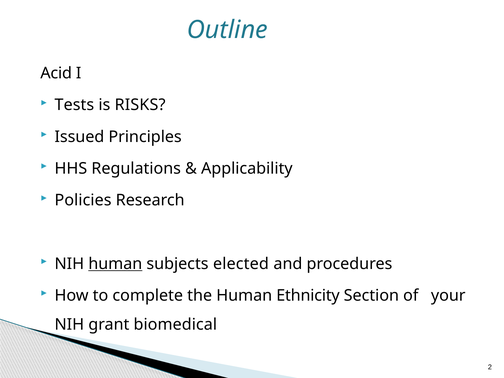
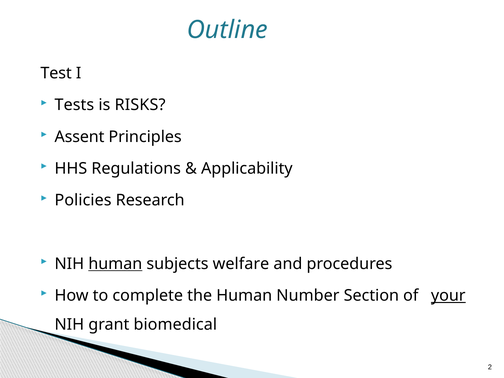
Acid: Acid -> Test
Issued: Issued -> Assent
elected: elected -> welfare
Ethnicity: Ethnicity -> Number
your underline: none -> present
